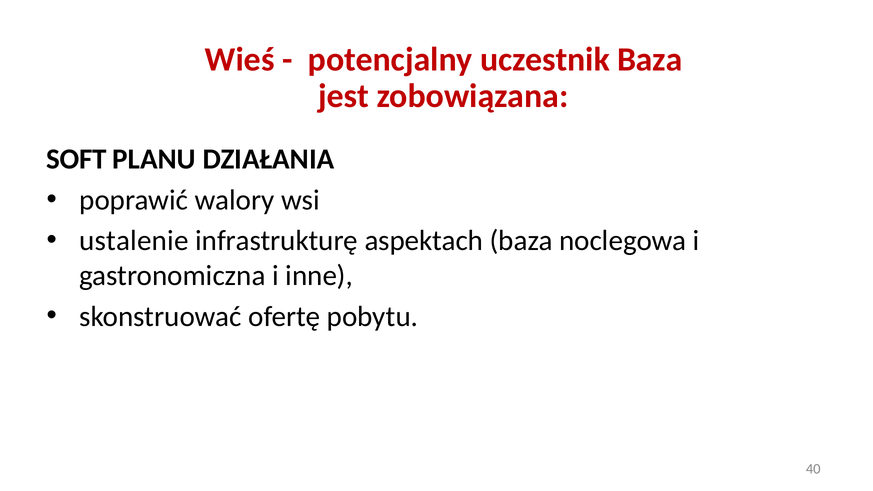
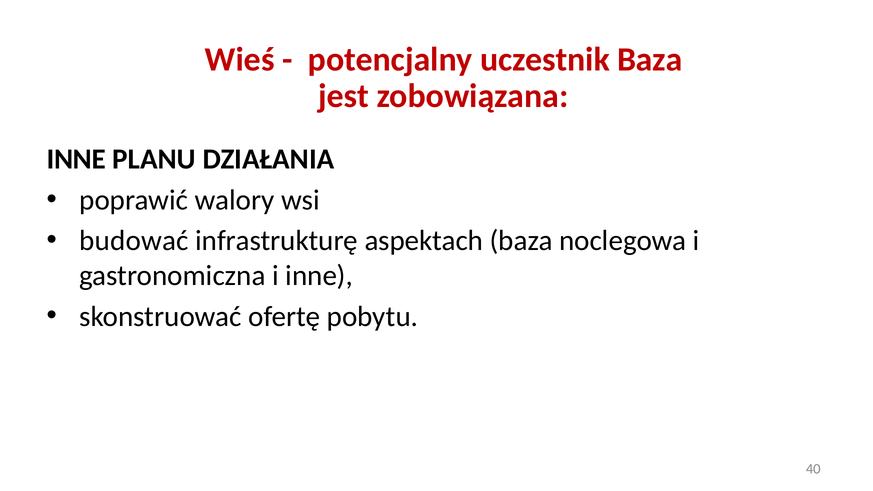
SOFT at (76, 159): SOFT -> INNE
ustalenie: ustalenie -> budować
